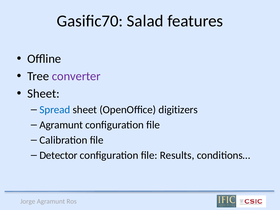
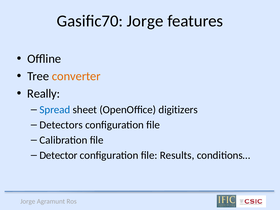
Gasific70 Salad: Salad -> Jorge
converter colour: purple -> orange
Sheet at (43, 94): Sheet -> Really
Agramunt at (61, 125): Agramunt -> Detectors
